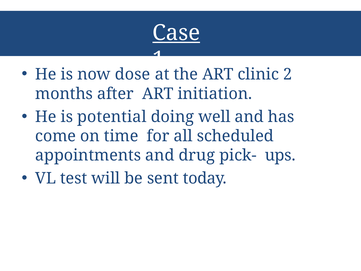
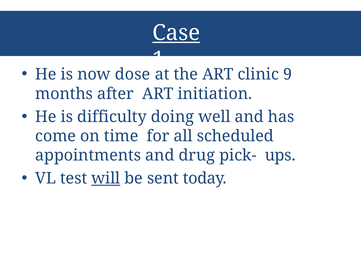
2: 2 -> 9
potential: potential -> difficulty
will underline: none -> present
